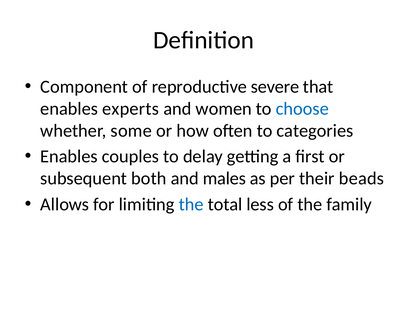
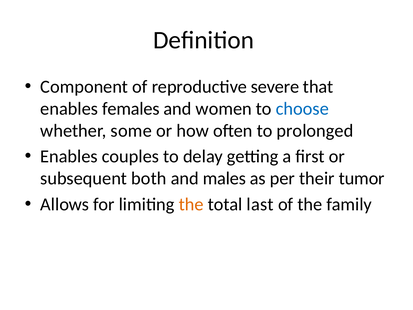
experts: experts -> females
categories: categories -> prolonged
beads: beads -> tumor
the at (191, 204) colour: blue -> orange
less: less -> last
